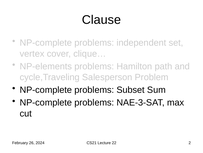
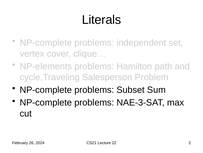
Clause: Clause -> Literals
